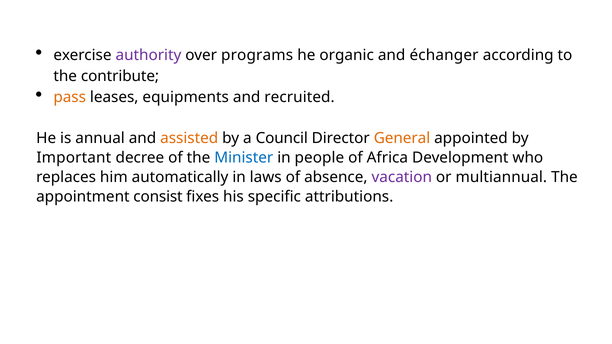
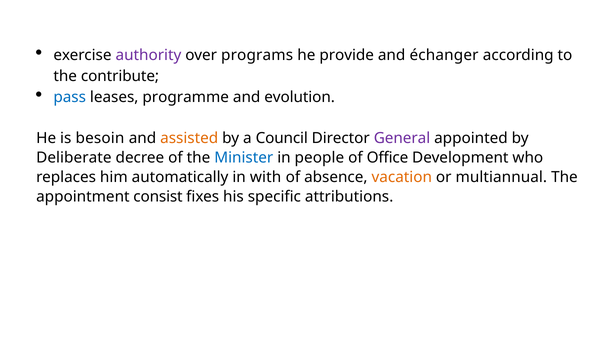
organic: organic -> provide
pass colour: orange -> blue
equipments: equipments -> programme
recruited: recruited -> evolution
annual: annual -> besoin
General colour: orange -> purple
Important: Important -> Deliberate
Africa: Africa -> Office
laws: laws -> with
vacation colour: purple -> orange
